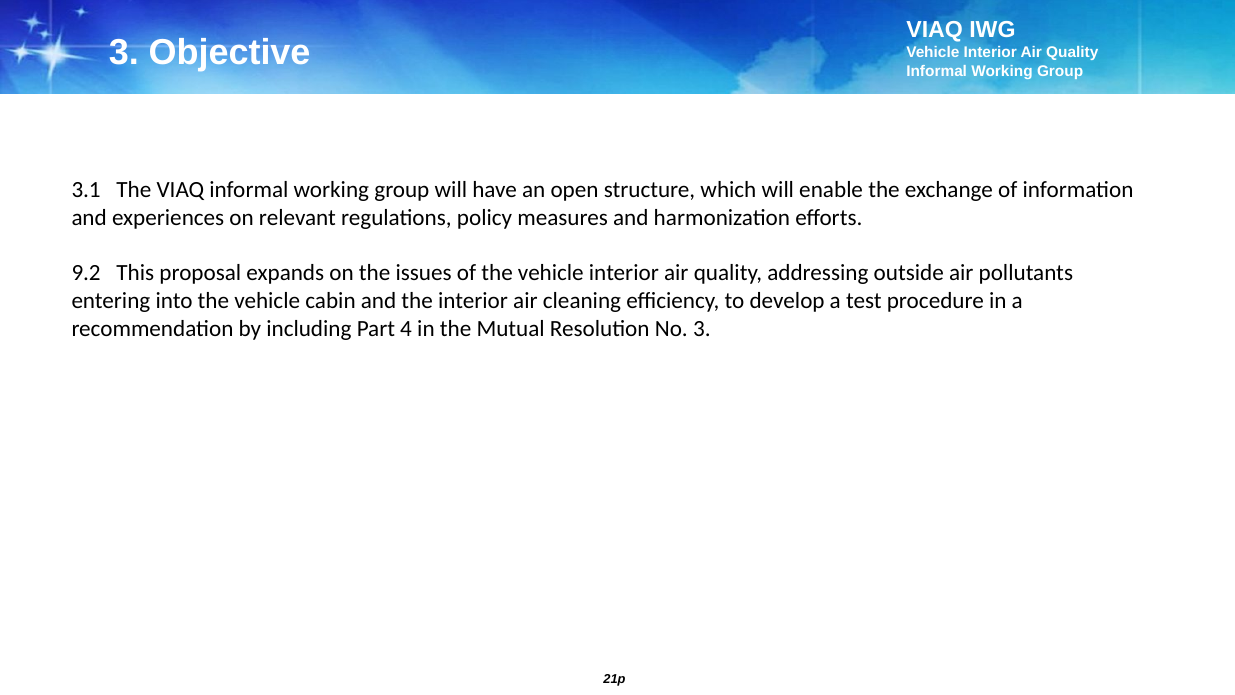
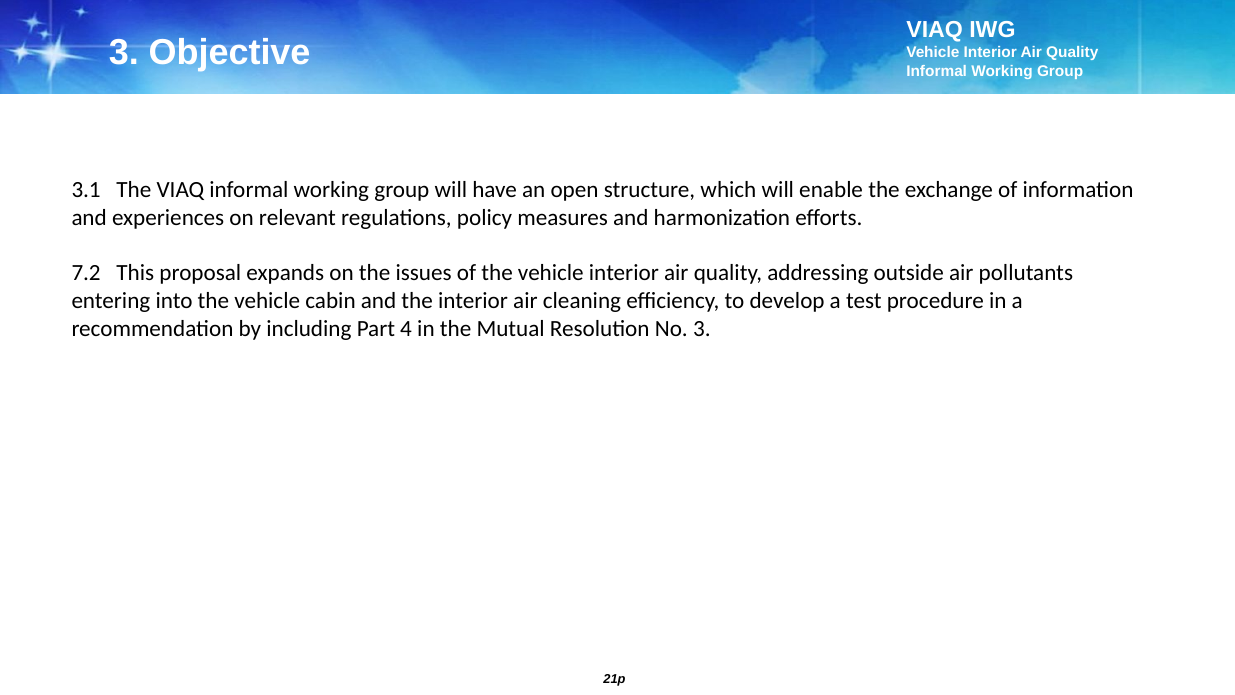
9.2: 9.2 -> 7.2
